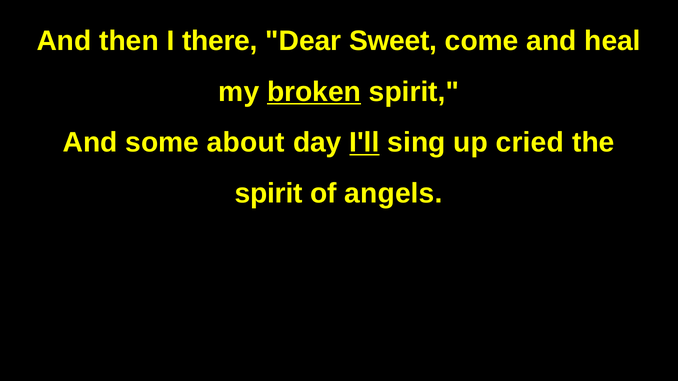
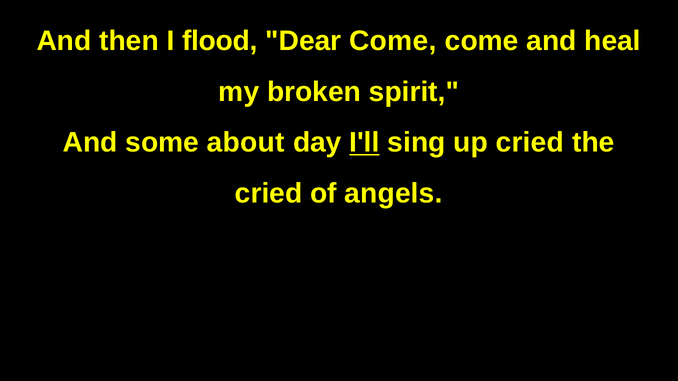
there: there -> flood
Dear Sweet: Sweet -> Come
broken underline: present -> none
spirit at (269, 193): spirit -> cried
